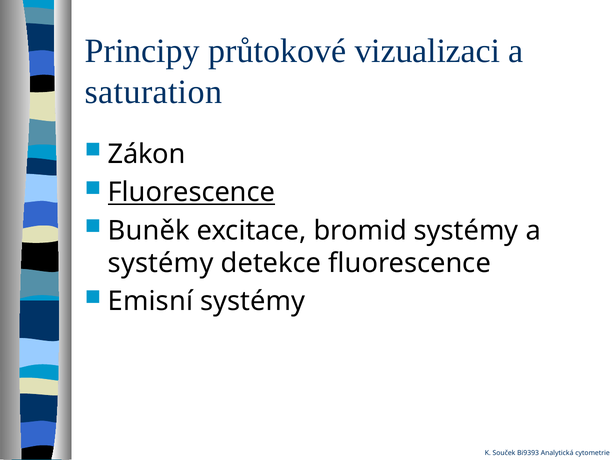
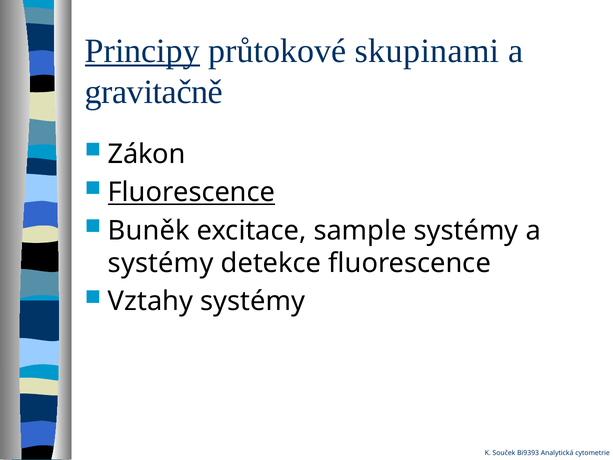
Principy underline: none -> present
vizualizaci: vizualizaci -> skupinami
saturation: saturation -> gravitačně
bromid: bromid -> sample
Emisní: Emisní -> Vztahy
